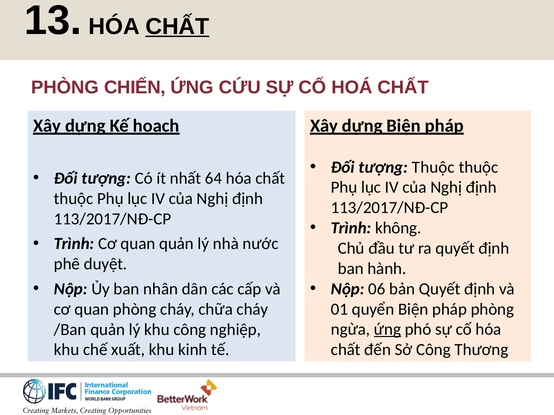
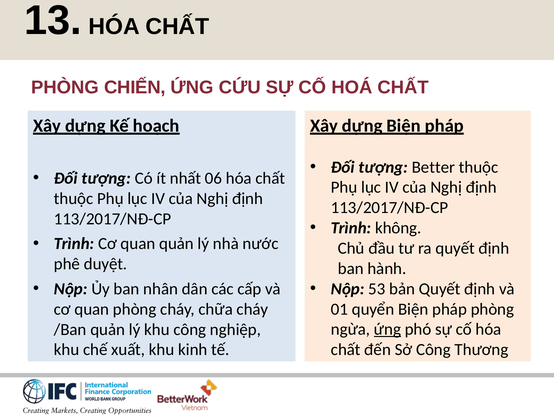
CHẤT at (177, 27) underline: present -> none
tượng Thuộc: Thuộc -> Better
64: 64 -> 06
06: 06 -> 53
